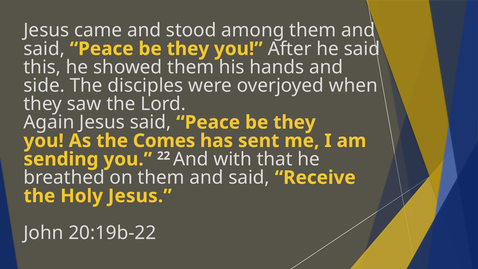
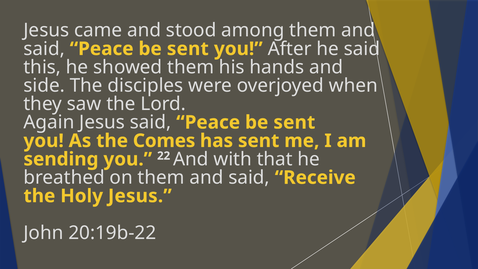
they at (188, 49): they -> sent
they at (294, 122): they -> sent
